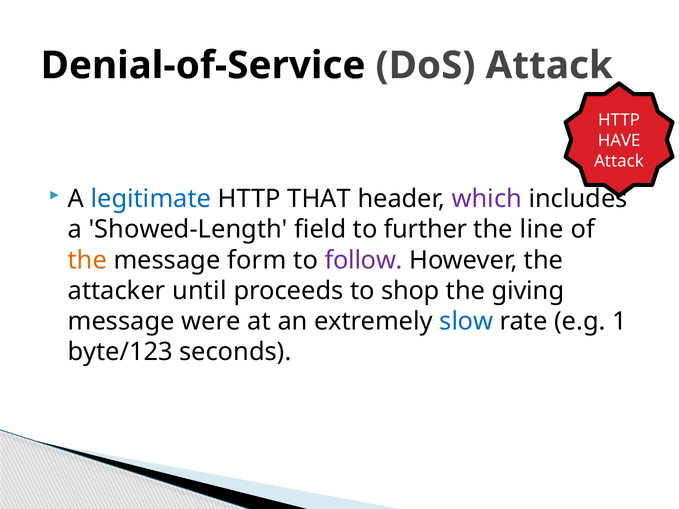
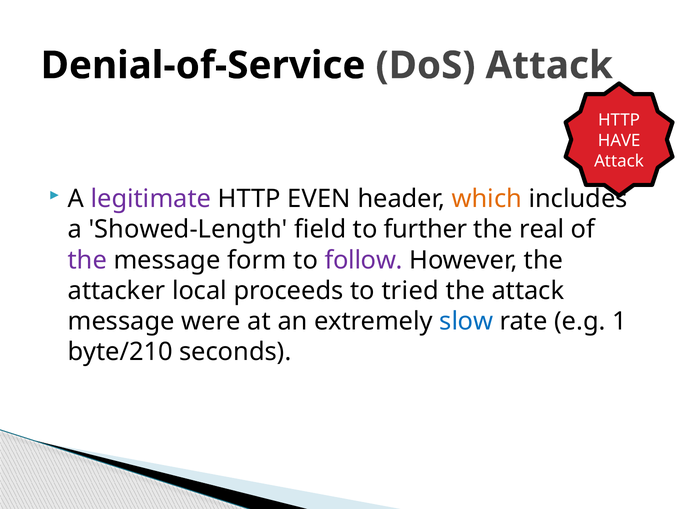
legitimate colour: blue -> purple
THAT: THAT -> EVEN
which colour: purple -> orange
line: line -> real
the at (87, 260) colour: orange -> purple
until: until -> local
shop: shop -> tried
the giving: giving -> attack
byte/123: byte/123 -> byte/210
